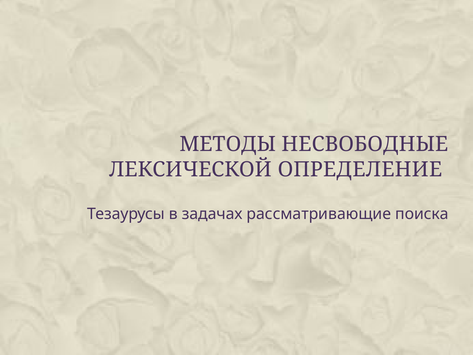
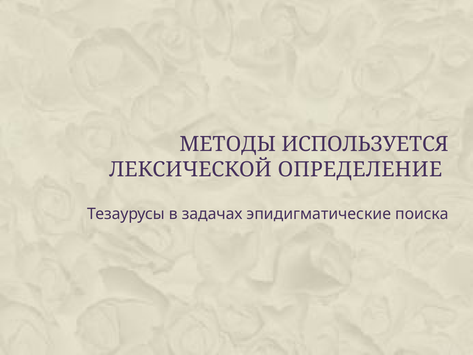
НЕСВОБОДНЫЕ: НЕСВОБОДНЫЕ -> ИСПОЛЬЗУЕТСЯ
рассматривающие: рассматривающие -> эпидигматические
